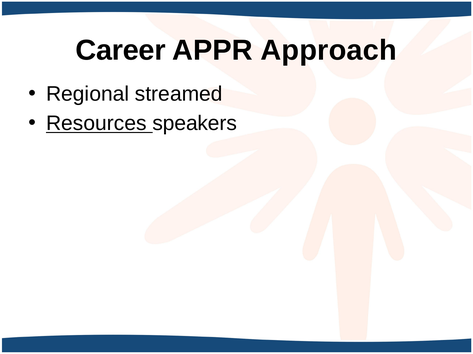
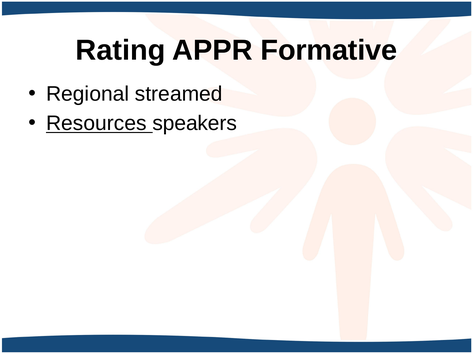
Career: Career -> Rating
Approach: Approach -> Formative
